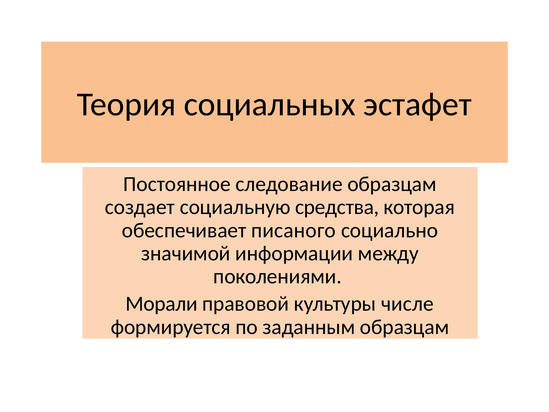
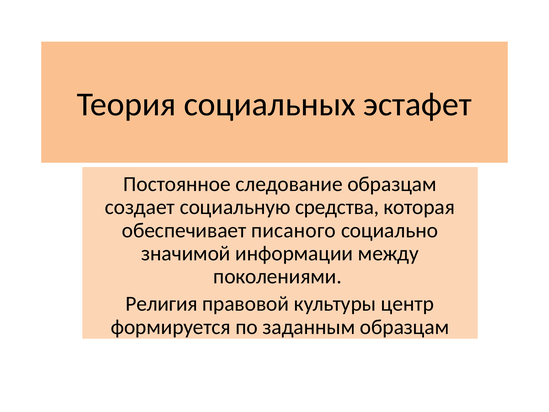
Морали: Морали -> Религия
числе: числе -> центр
